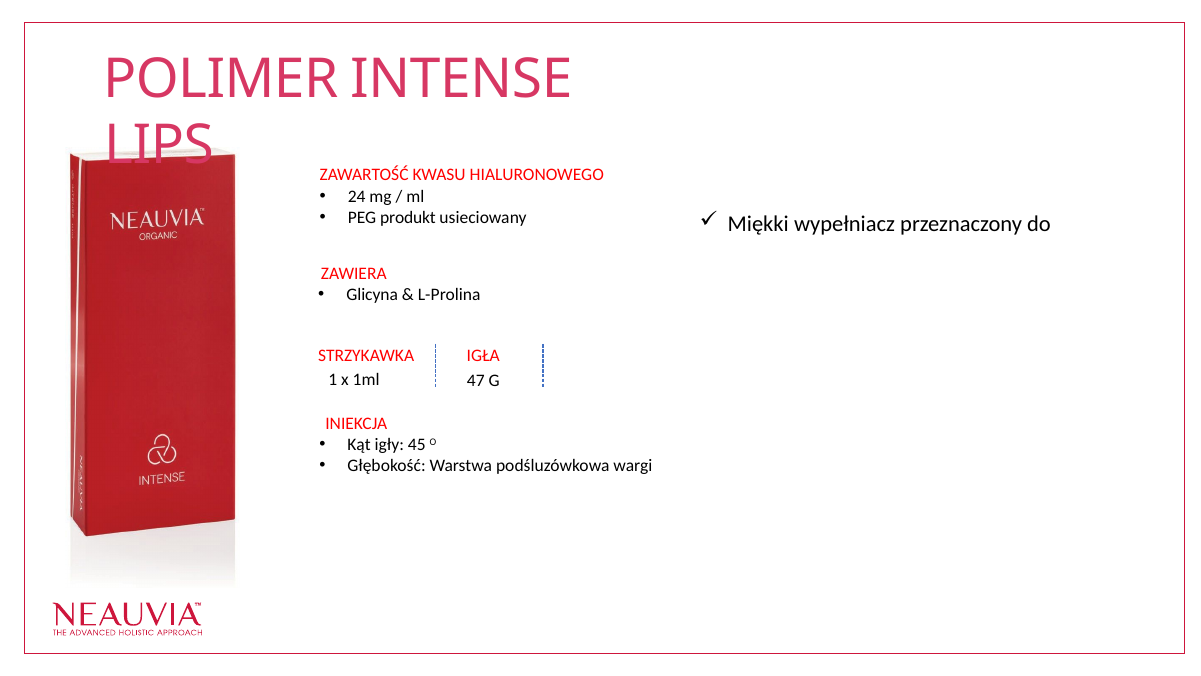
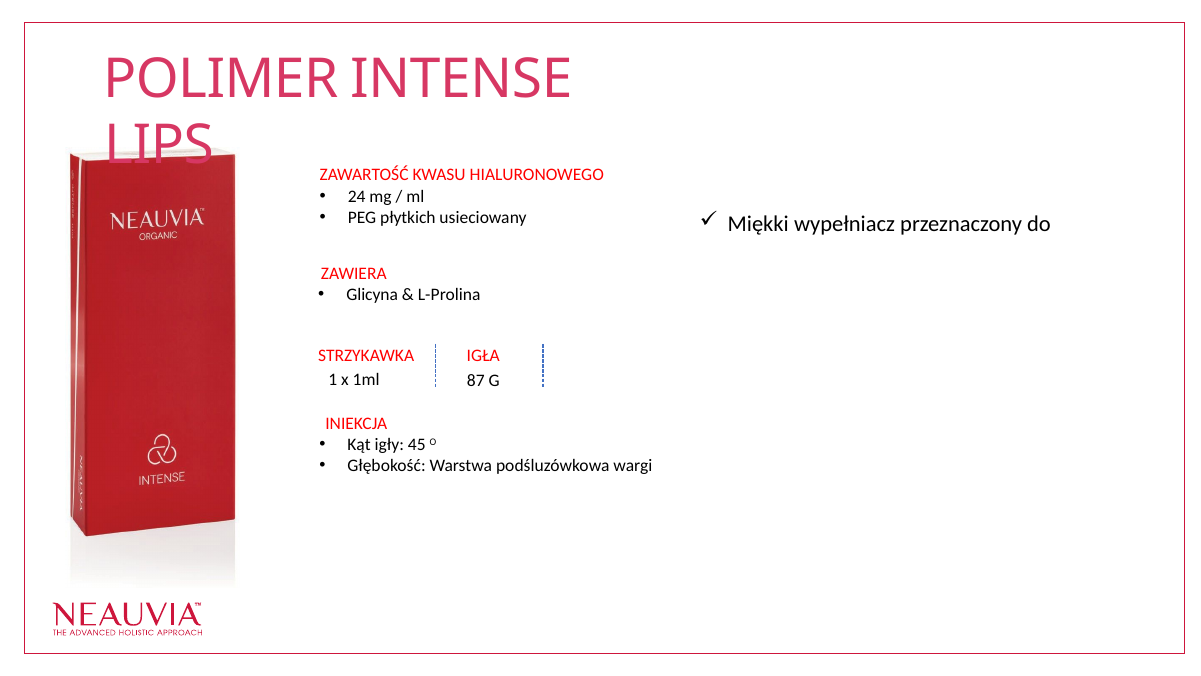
produkt: produkt -> płytkich
47: 47 -> 87
